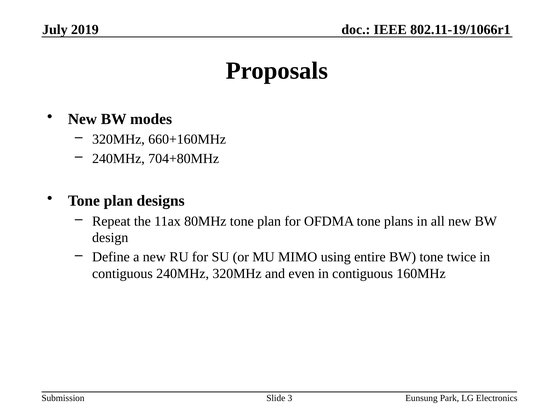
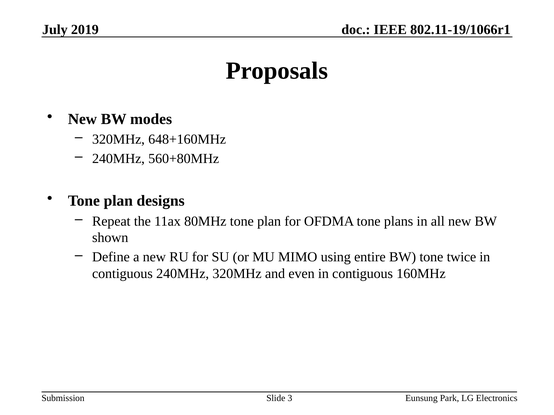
660+160MHz: 660+160MHz -> 648+160MHz
704+80MHz: 704+80MHz -> 560+80MHz
design: design -> shown
